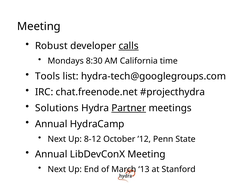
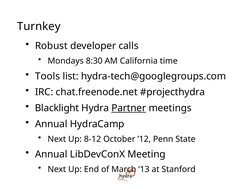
Meeting at (39, 26): Meeting -> Turnkey
calls underline: present -> none
Solutions: Solutions -> Blacklight
